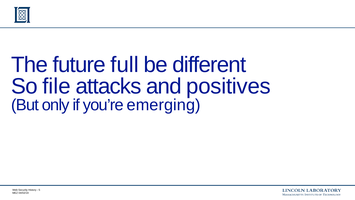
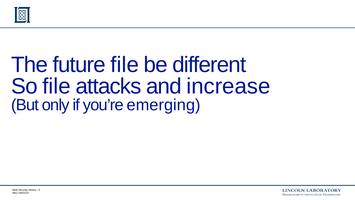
future full: full -> file
positives: positives -> increase
